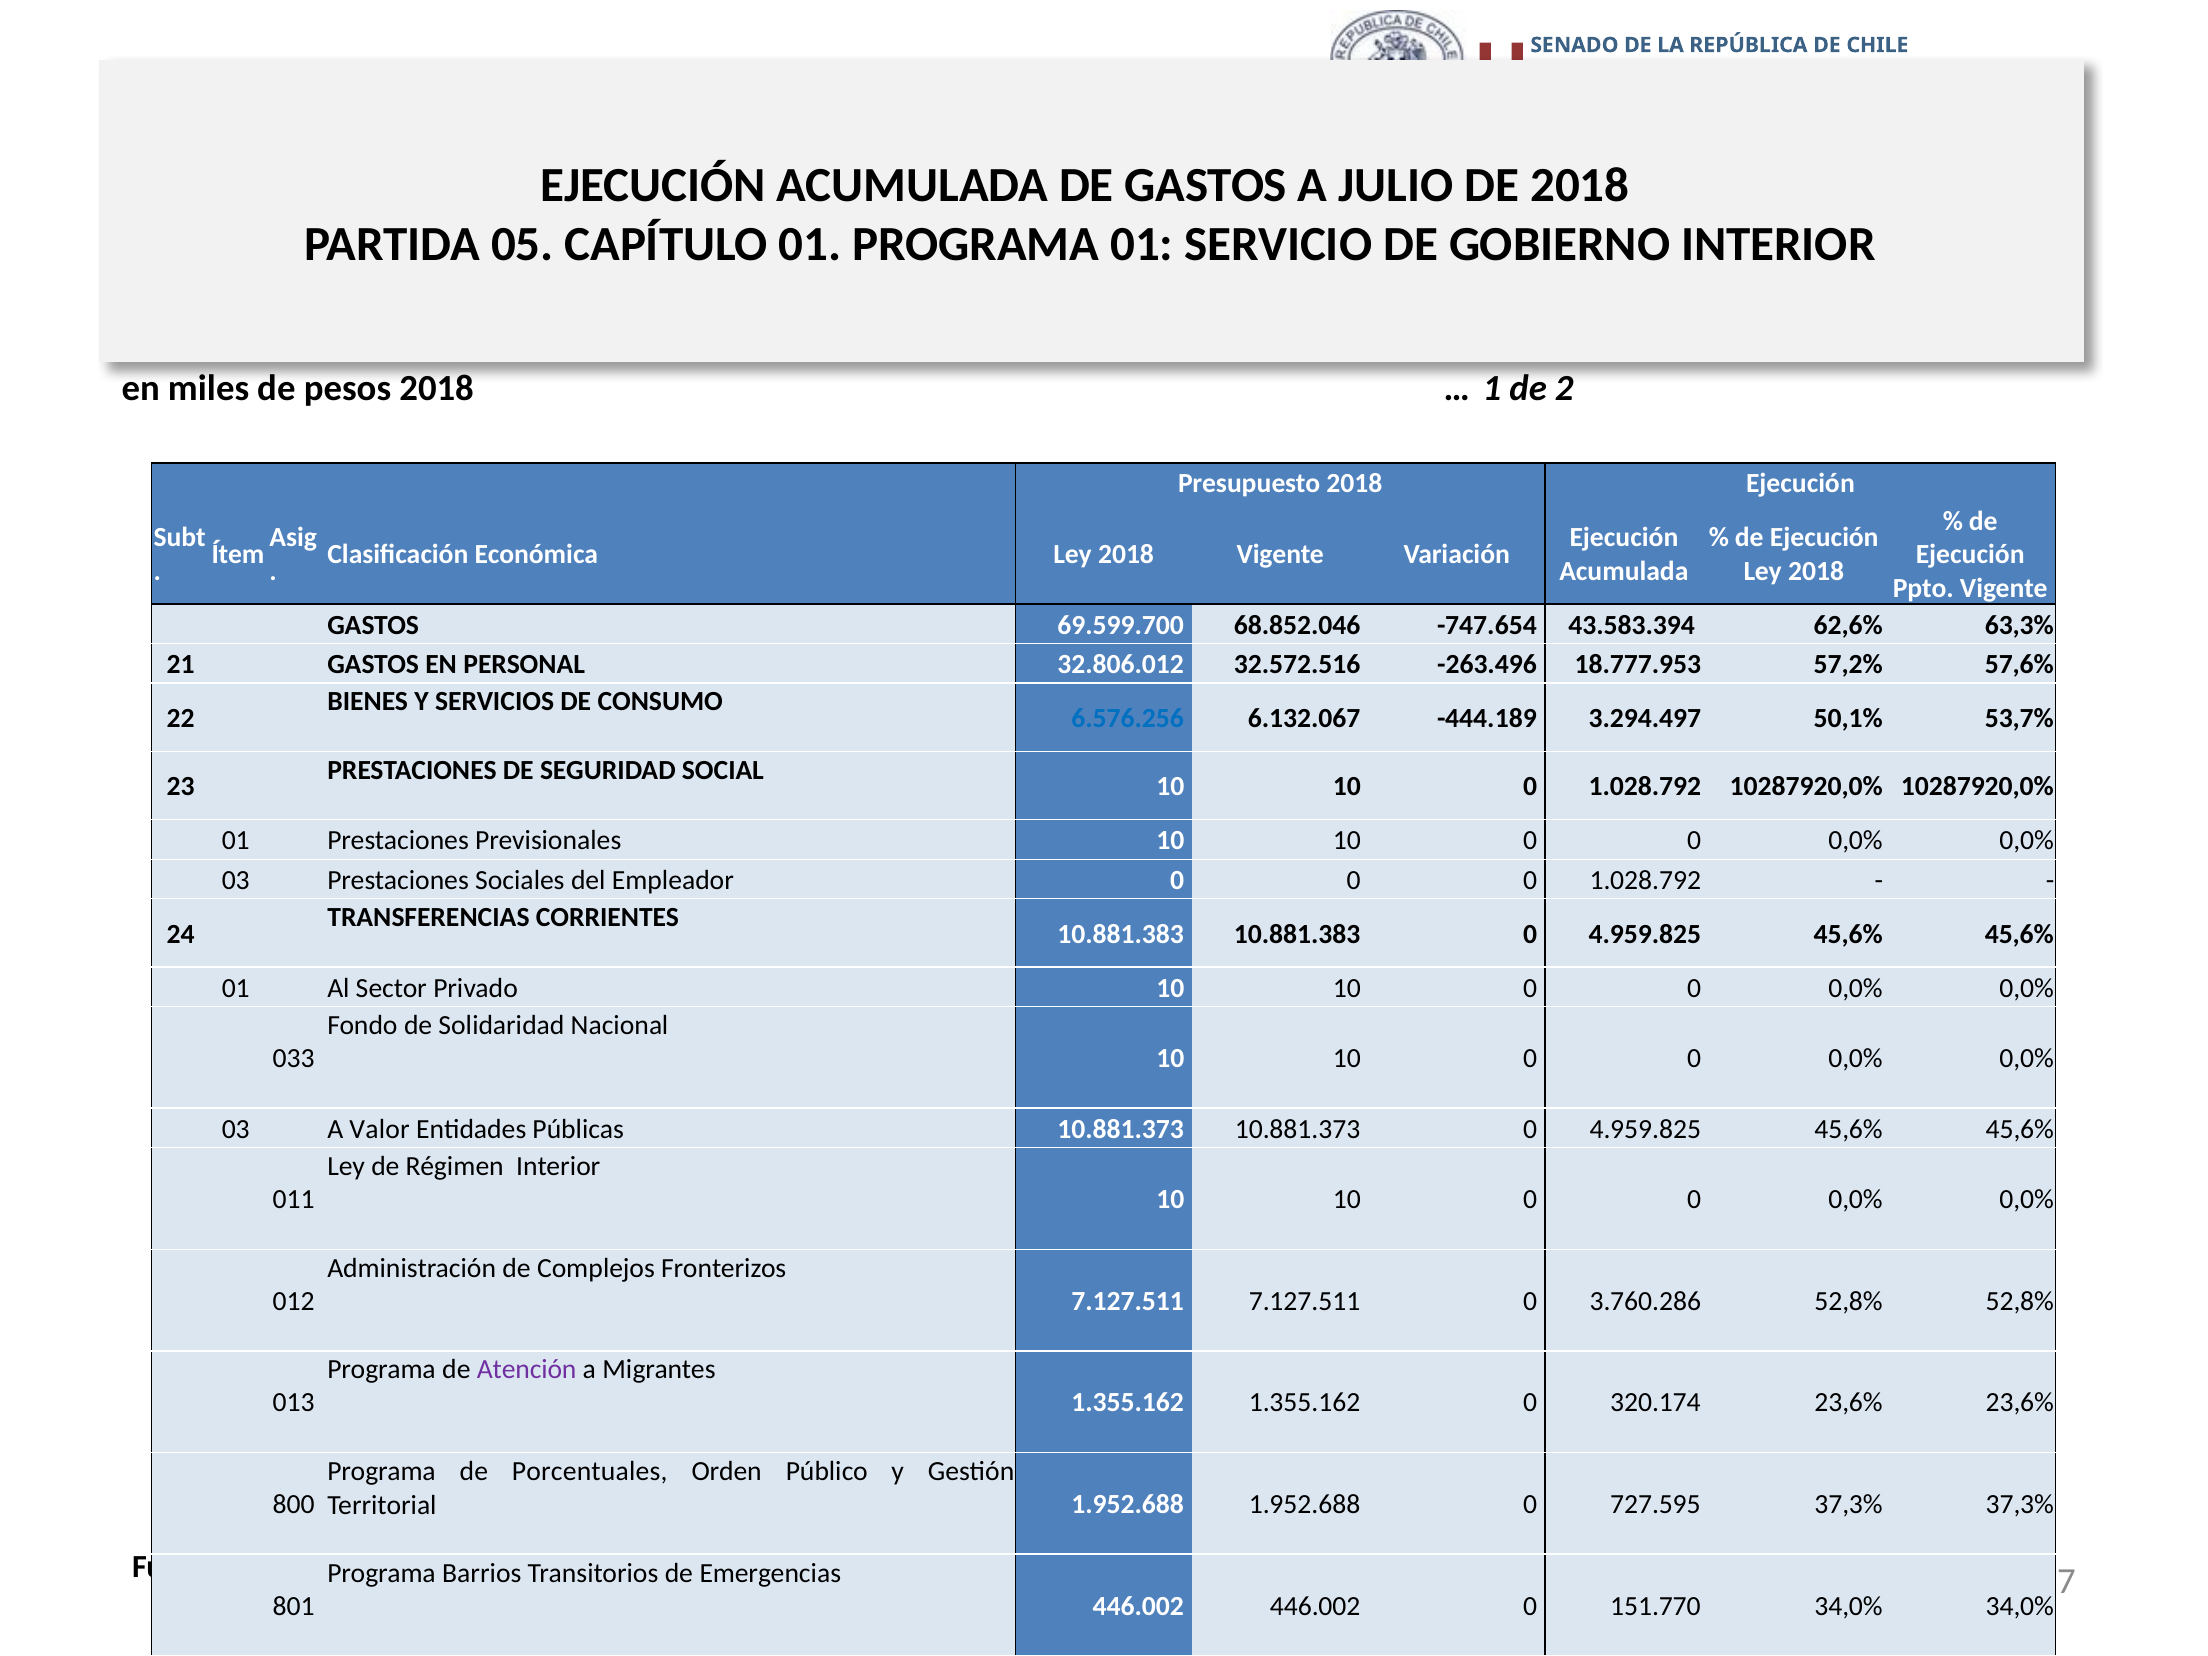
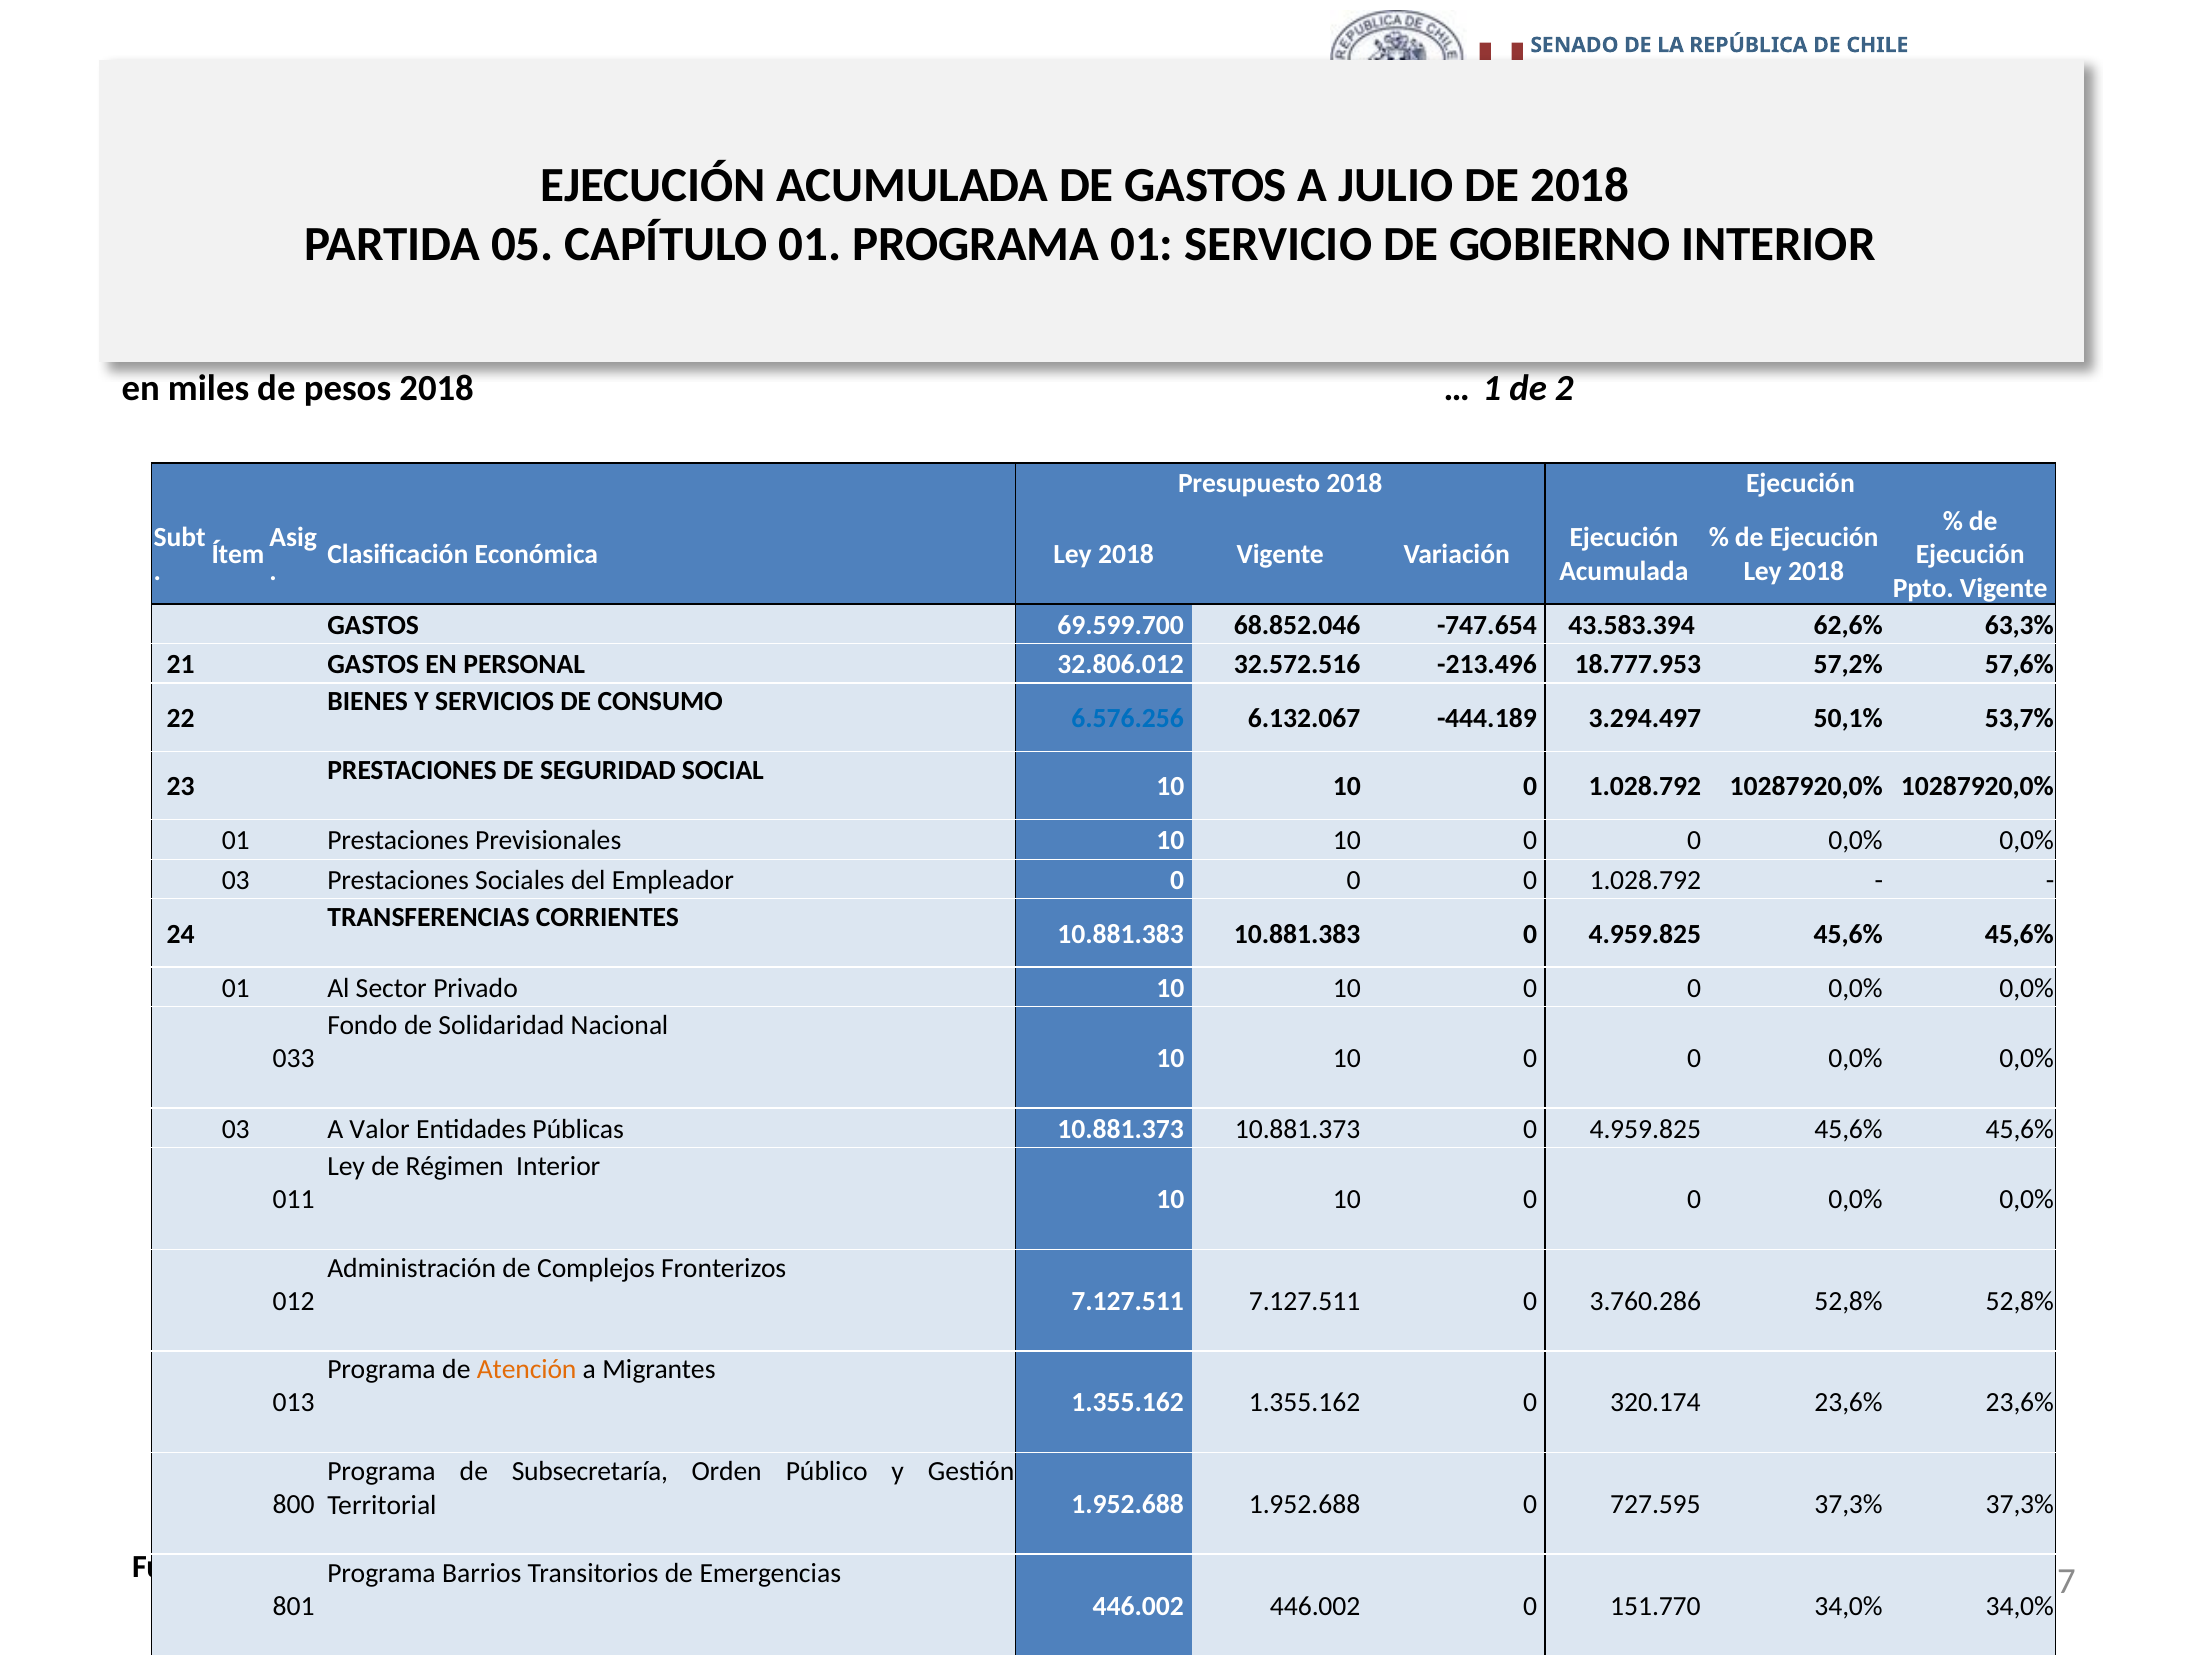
-263.496: -263.496 -> -213.496
Atención colour: purple -> orange
Porcentuales: Porcentuales -> Subsecretaría
